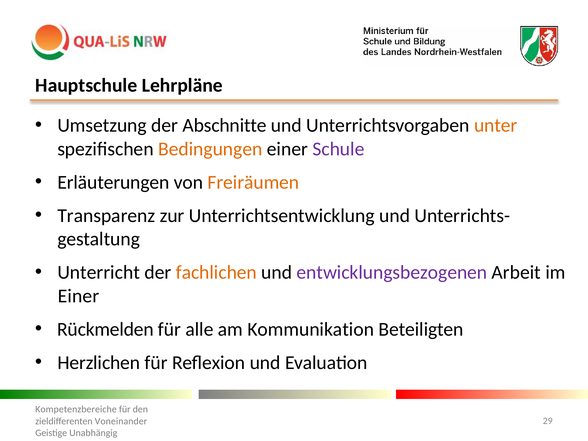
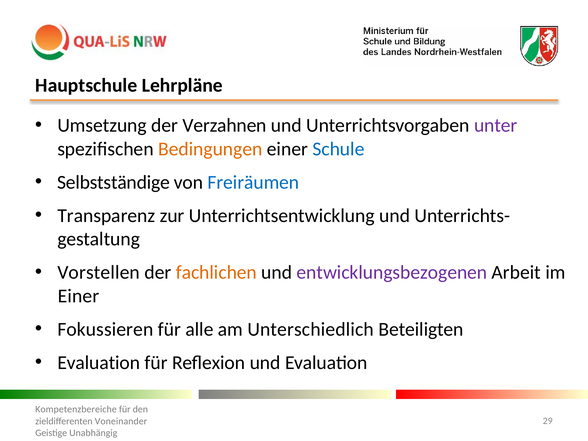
Abschnitte: Abschnitte -> Verzahnen
unter colour: orange -> purple
Schule colour: purple -> blue
Erläuterungen: Erläuterungen -> Selbstständige
Freiräumen colour: orange -> blue
Unterricht: Unterricht -> Vorstellen
Rückmelden: Rückmelden -> Fokussieren
Kommunikation: Kommunikation -> Unterschiedlich
Herzlichen at (99, 363): Herzlichen -> Evaluation
